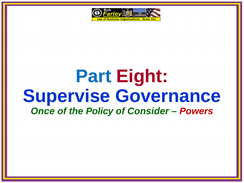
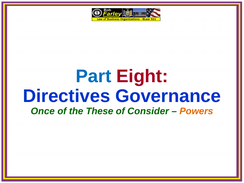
Supervise: Supervise -> Directives
Policy: Policy -> These
Powers colour: red -> orange
